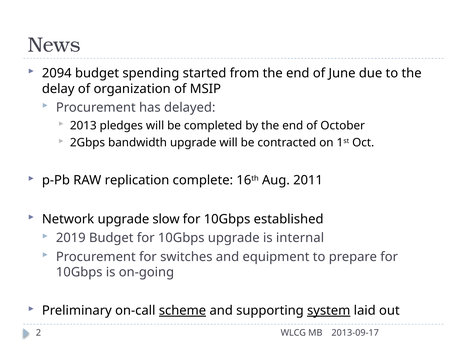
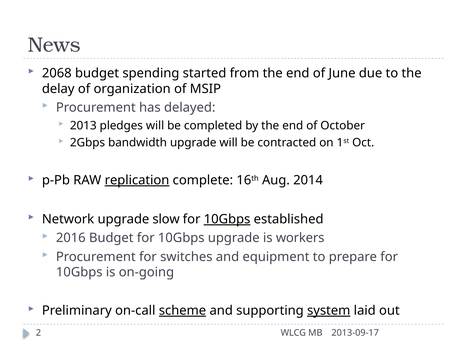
2094: 2094 -> 2068
replication underline: none -> present
2011: 2011 -> 2014
10Gbps at (227, 219) underline: none -> present
2019: 2019 -> 2016
internal: internal -> workers
